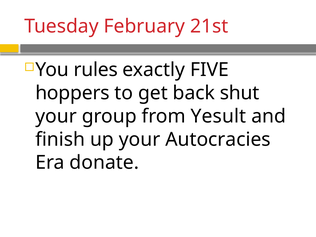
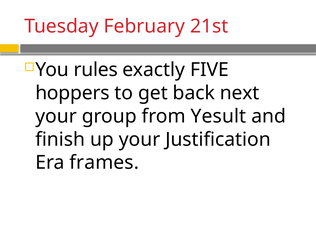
shut: shut -> next
Autocracies: Autocracies -> Justification
donate: donate -> frames
